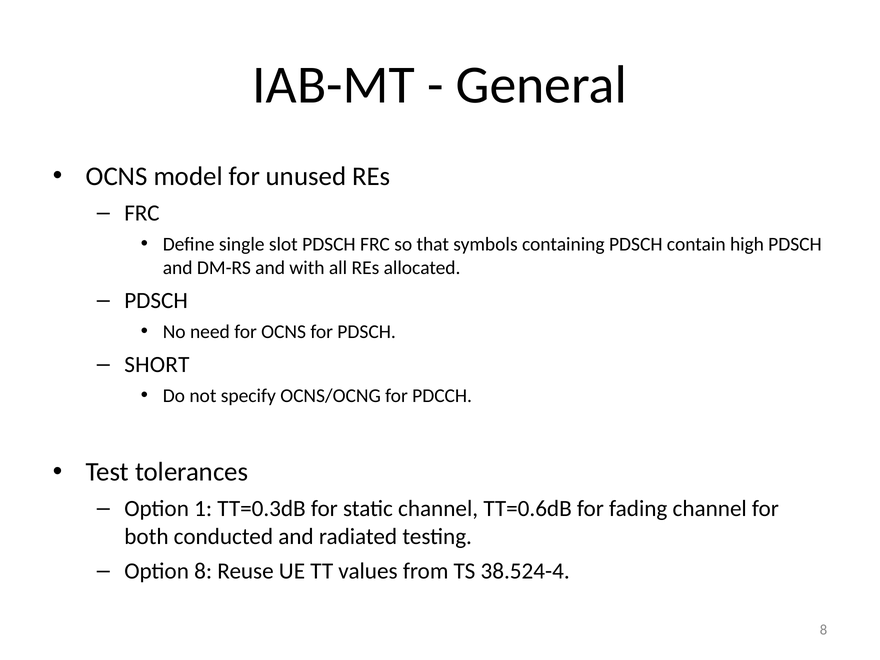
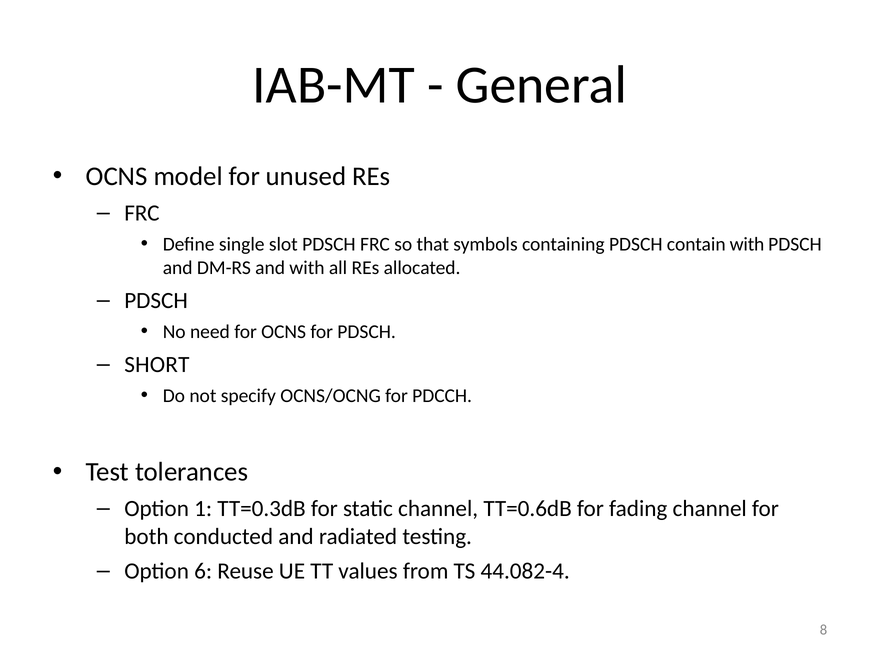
contain high: high -> with
Option 8: 8 -> 6
38.524-4: 38.524-4 -> 44.082-4
